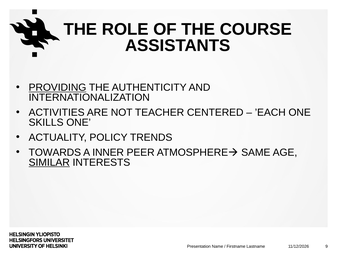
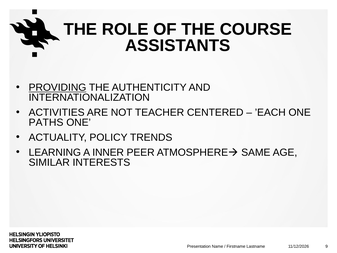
SKILLS: SKILLS -> PATHS
TOWARDS: TOWARDS -> LEARNING
SIMILAR underline: present -> none
